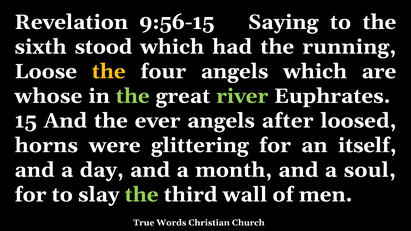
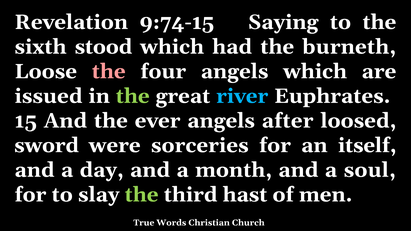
9:56-15: 9:56-15 -> 9:74-15
running: running -> burneth
the at (109, 72) colour: yellow -> pink
whose: whose -> issued
river colour: light green -> light blue
horns: horns -> sword
glittering: glittering -> sorceries
wall: wall -> hast
